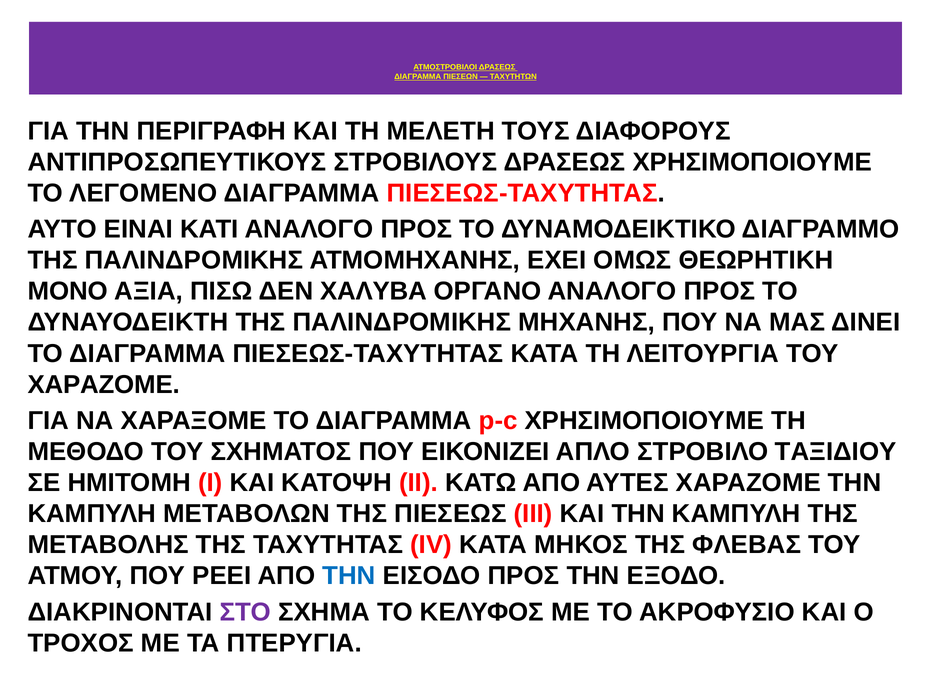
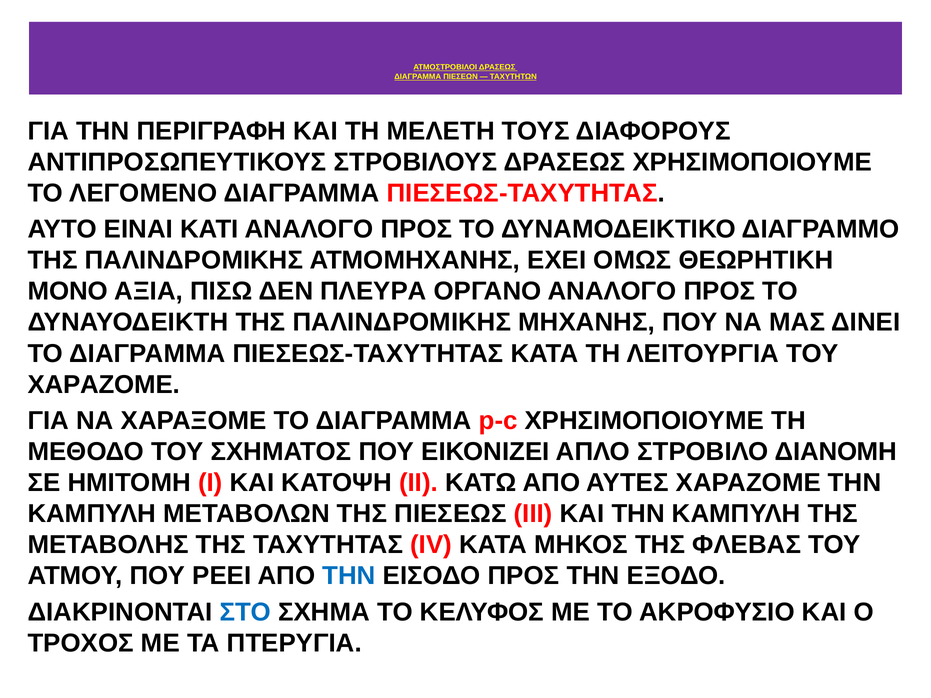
ΧΑΛΥΒΑ: ΧΑΛΥΒΑ -> ΠΛΕΥΡΑ
ΤΑΞΙΔΙΟΥ: ΤΑΞΙΔΙΟΥ -> ΔΙΑΝΟΜΗ
ΣΤΟ colour: purple -> blue
